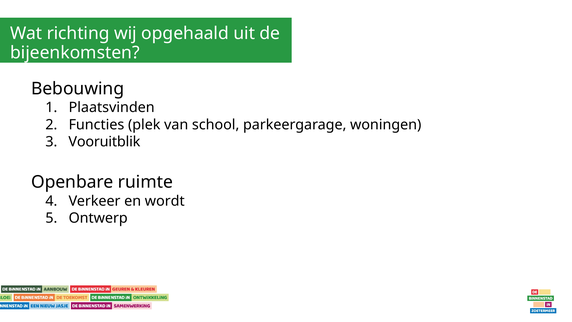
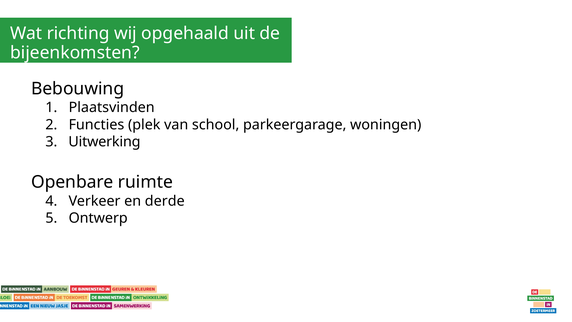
Vooruitblik: Vooruitblik -> Uitwerking
wordt: wordt -> derde
